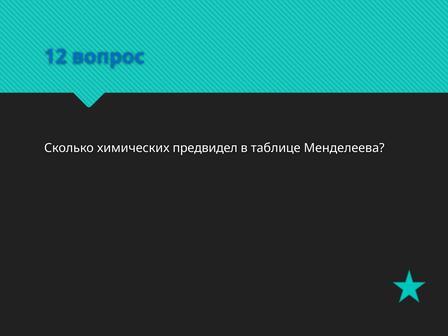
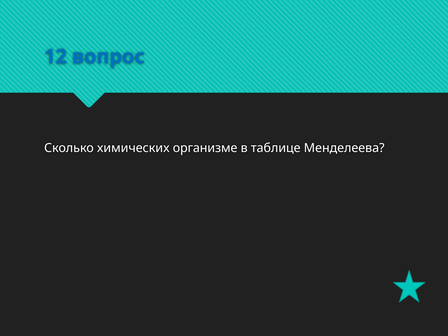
предвидел: предвидел -> организме
